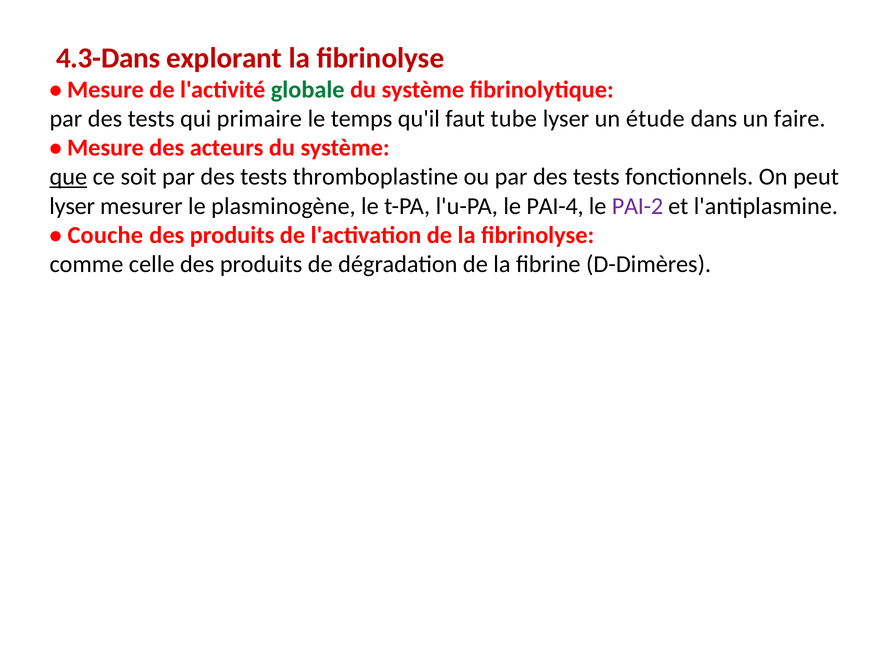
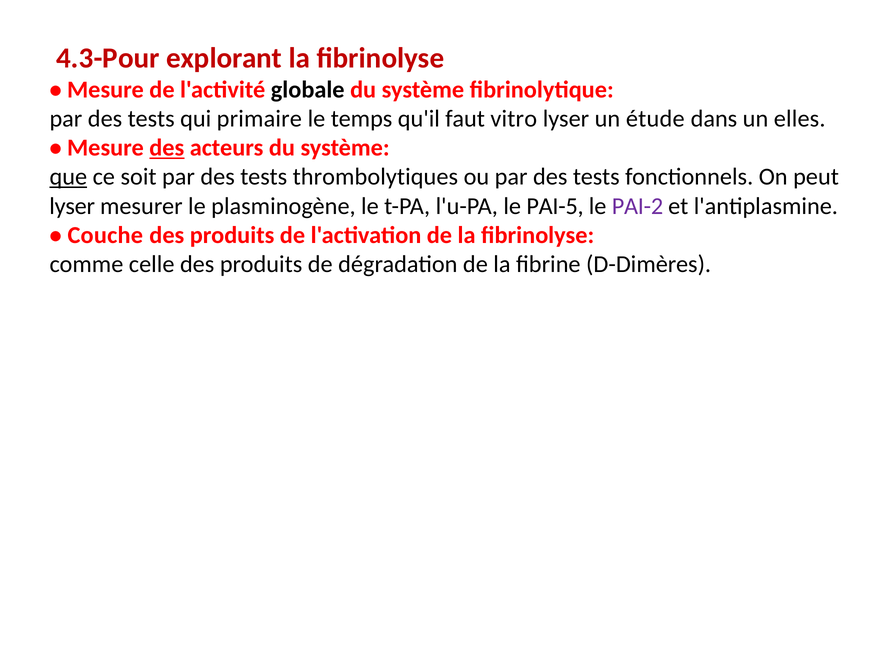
4.3-Dans: 4.3-Dans -> 4.3-Pour
globale colour: green -> black
tube: tube -> vitro
faire: faire -> elles
des at (167, 148) underline: none -> present
thromboplastine: thromboplastine -> thrombolytiques
PAI-4: PAI-4 -> PAI-5
